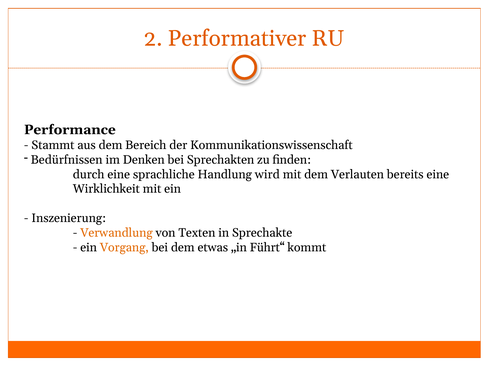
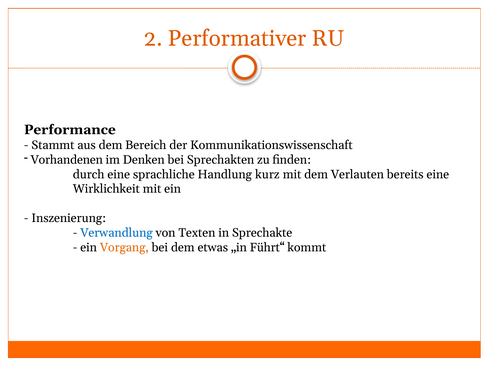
Bedürfnissen: Bedürfnissen -> Vorhandenen
wird: wird -> kurz
Verwandlung colour: orange -> blue
